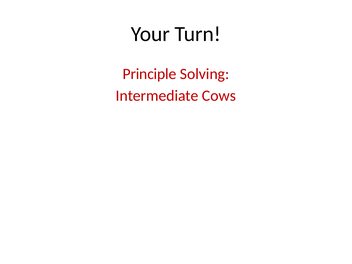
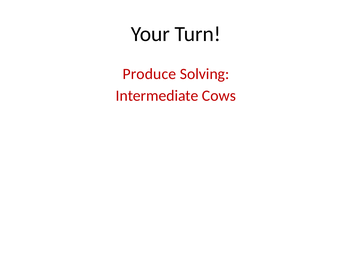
Principle: Principle -> Produce
